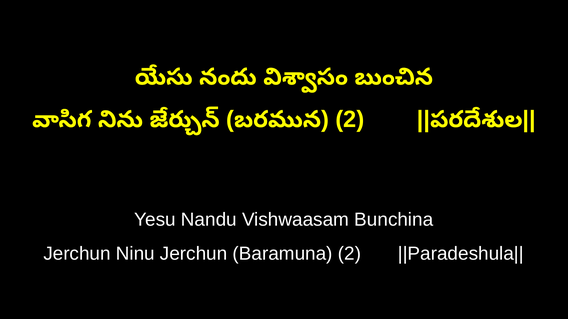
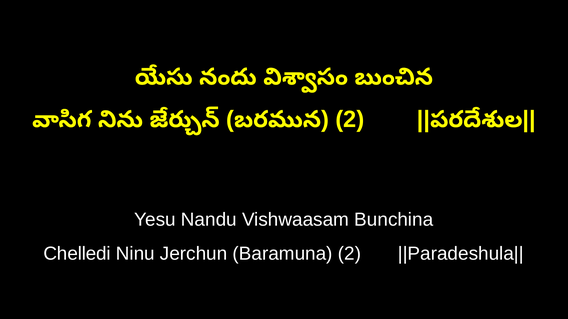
Jerchun at (77, 254): Jerchun -> Chelledi
